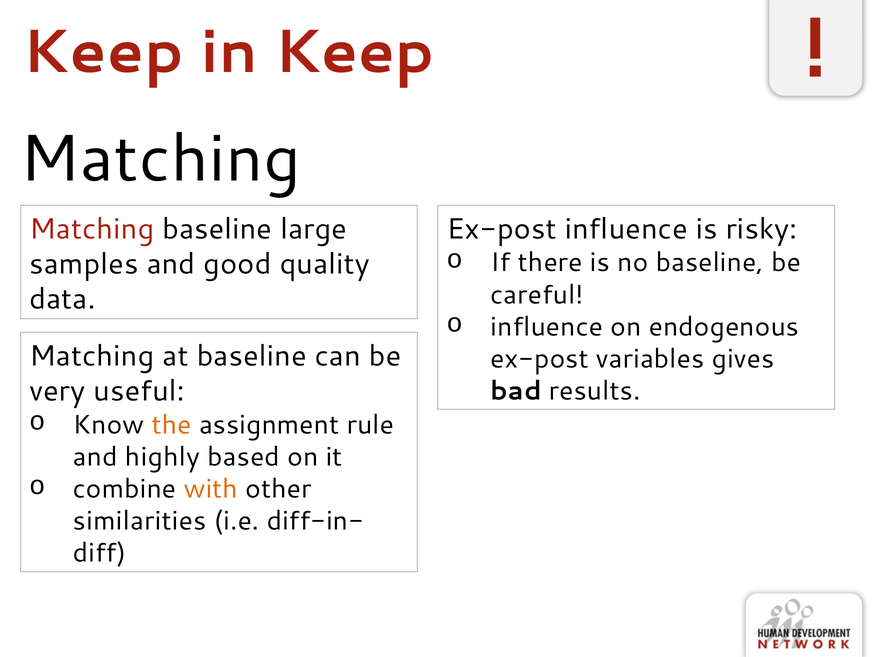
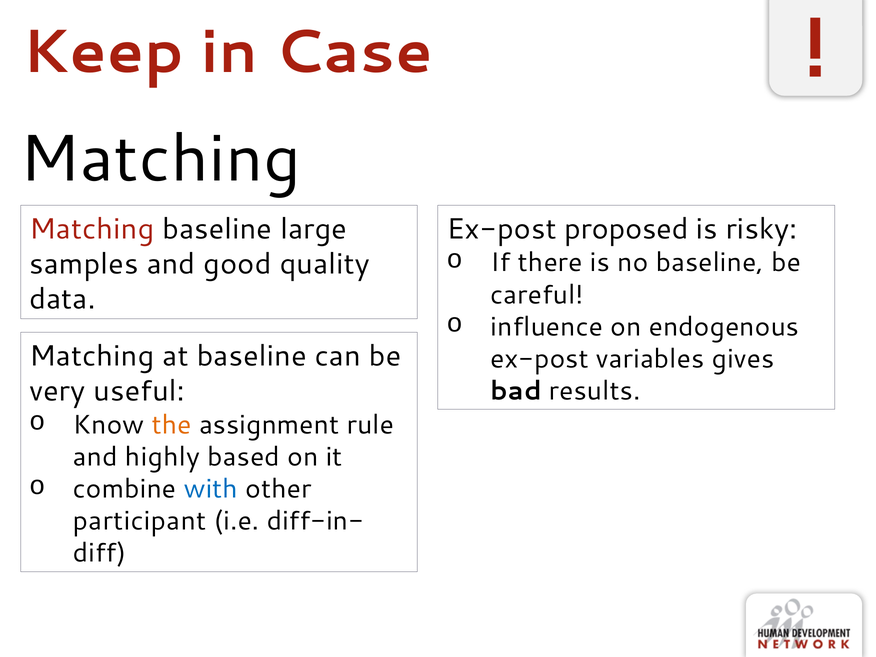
in Keep: Keep -> Case
Ex-post influence: influence -> proposed
with colour: orange -> blue
similarities: similarities -> participant
